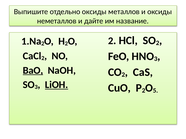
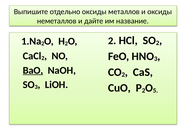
LiOH underline: present -> none
